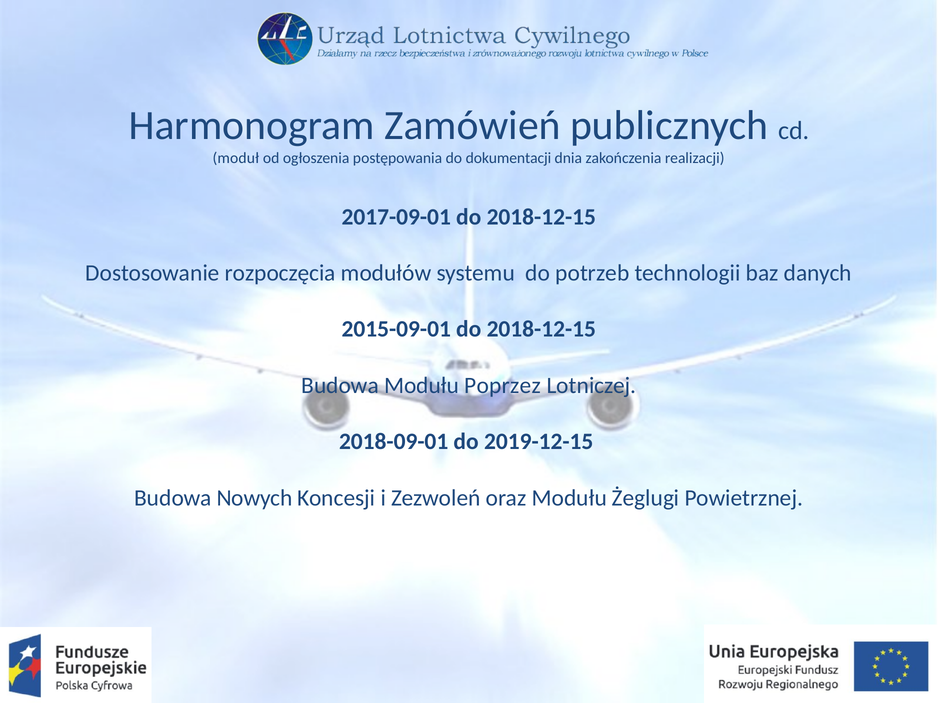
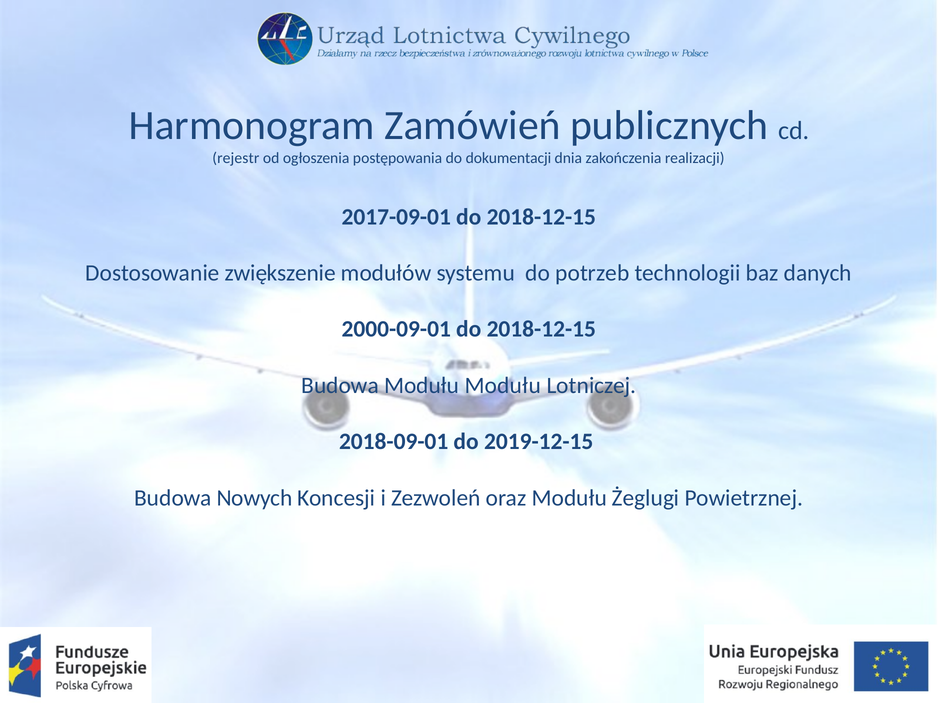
moduł: moduł -> rejestr
rozpoczęcia: rozpoczęcia -> zwiększenie
2015-09-01: 2015-09-01 -> 2000-09-01
Modułu Poprzez: Poprzez -> Modułu
